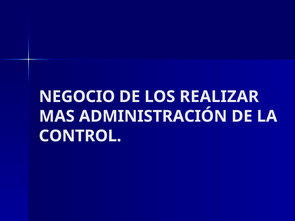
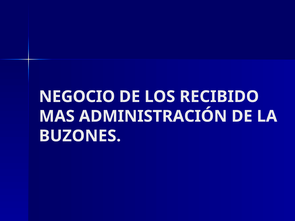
REALIZAR: REALIZAR -> RECIBIDO
CONTROL: CONTROL -> BUZONES
